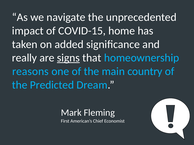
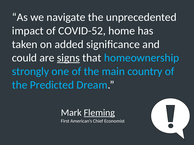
COVID-15: COVID-15 -> COVID-52
really: really -> could
reasons: reasons -> strongly
Fleming underline: none -> present
